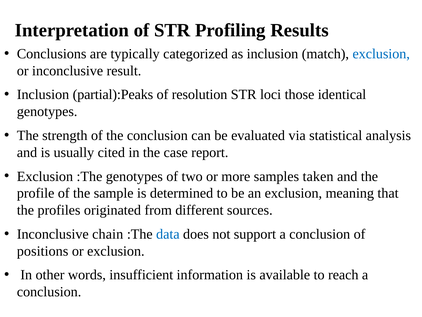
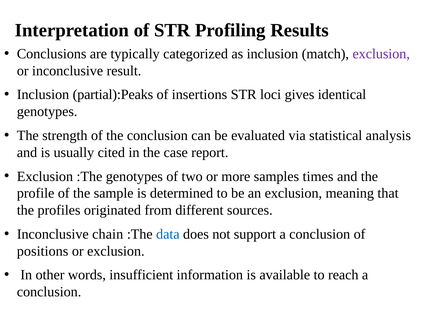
exclusion at (381, 54) colour: blue -> purple
resolution: resolution -> insertions
those: those -> gives
taken: taken -> times
